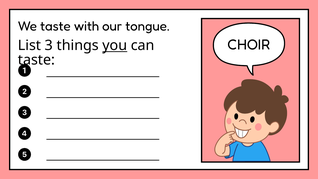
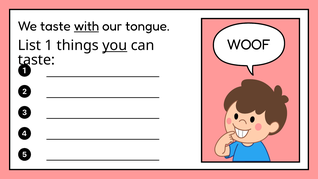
with underline: none -> present
CHOIR: CHOIR -> WOOF
3: 3 -> 1
